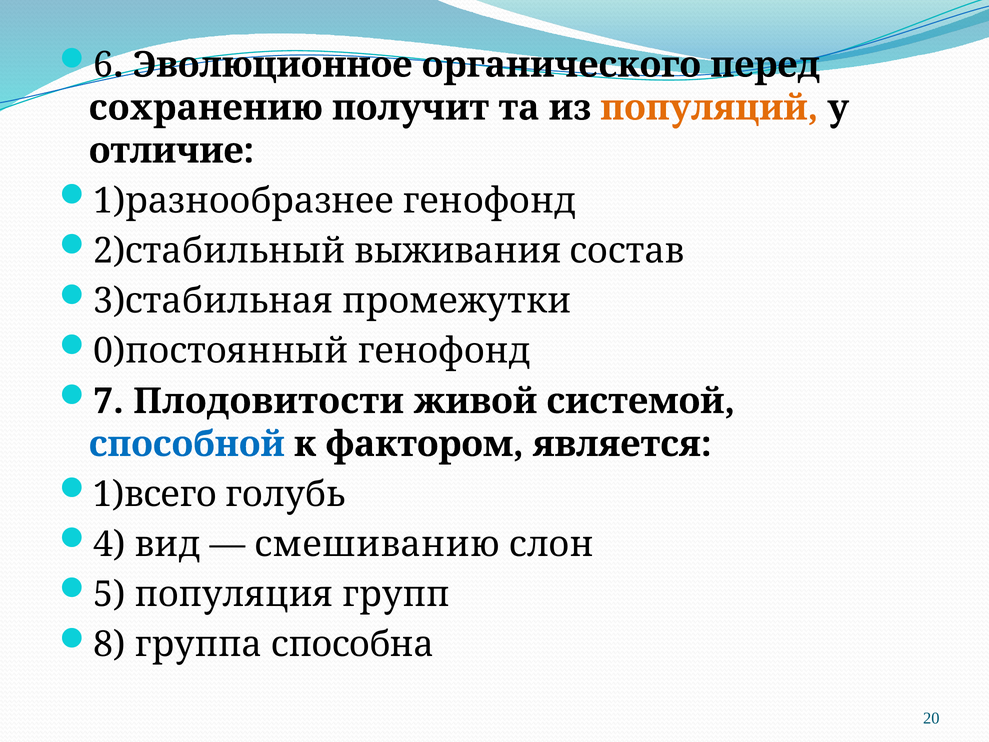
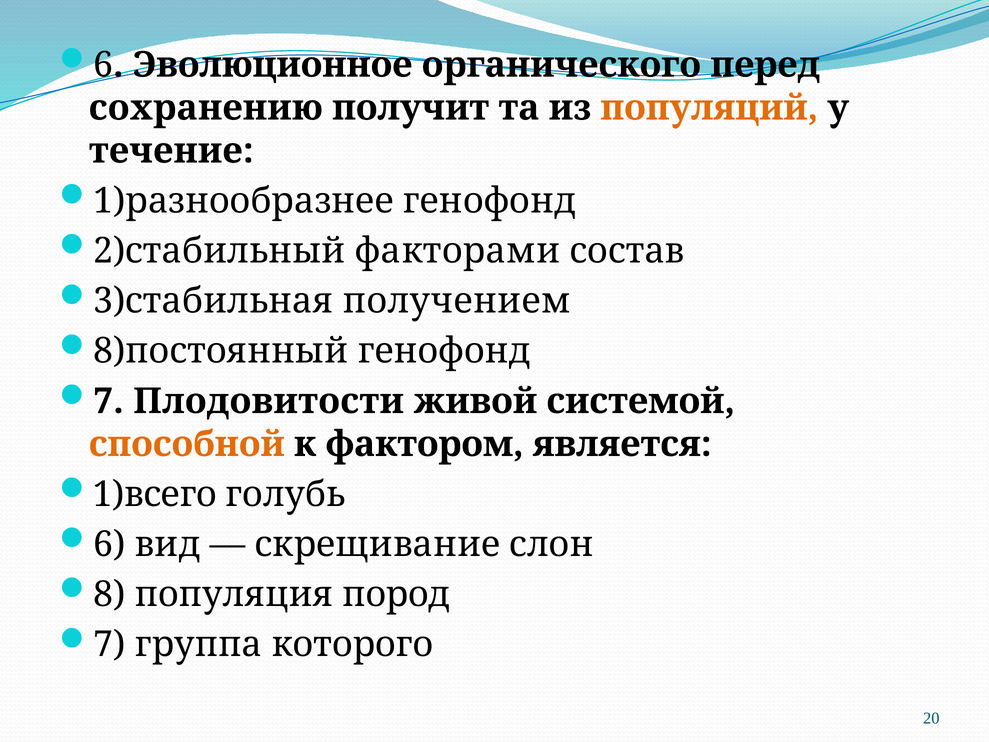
отличие: отличие -> течение
выживания: выживания -> факторами
промежутки: промежутки -> получением
0)постоянный: 0)постоянный -> 8)постоянный
способной colour: blue -> orange
4 at (109, 544): 4 -> 6
смешиванию: смешиванию -> скрещивание
5: 5 -> 8
групп: групп -> пород
8 at (109, 644): 8 -> 7
способна: способна -> которого
